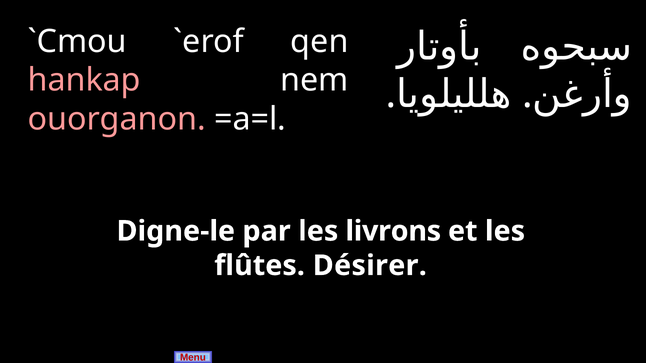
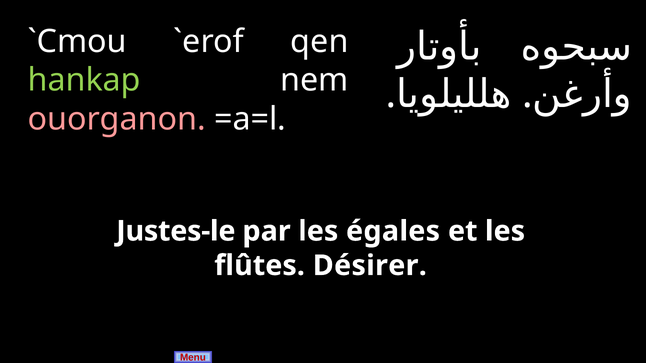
hankap colour: pink -> light green
Digne-le: Digne-le -> Justes-le
livrons: livrons -> égales
